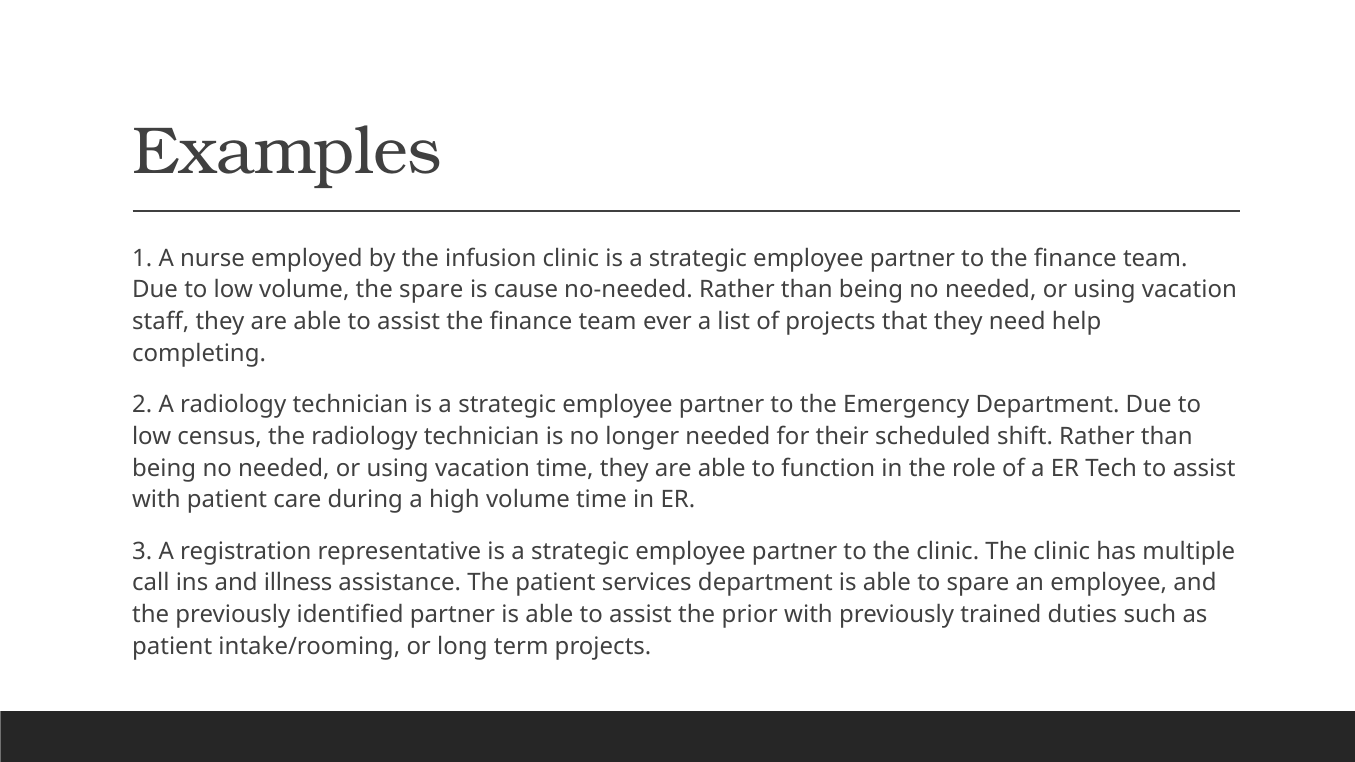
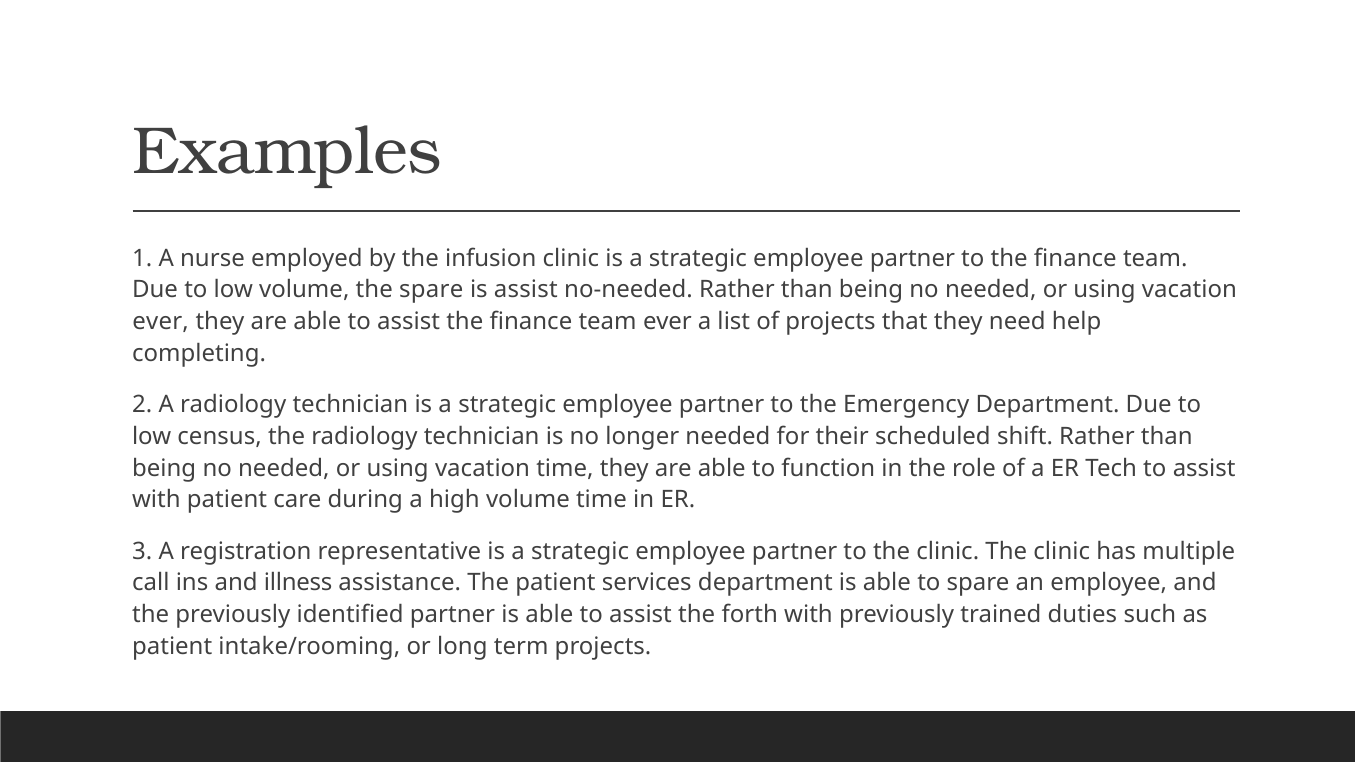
is cause: cause -> assist
staff at (161, 322): staff -> ever
prior: prior -> forth
